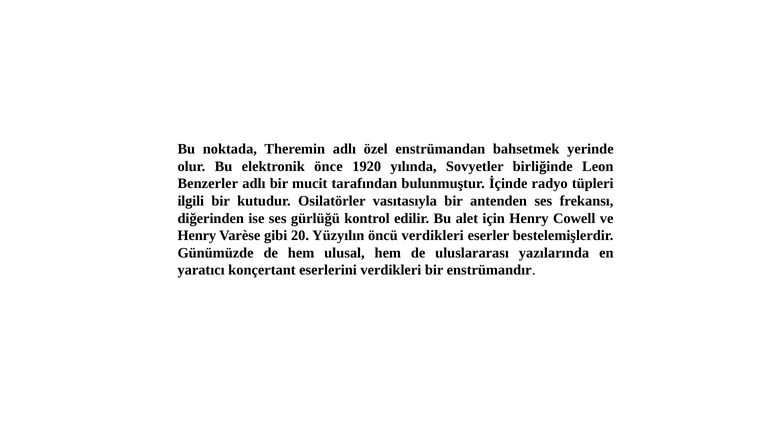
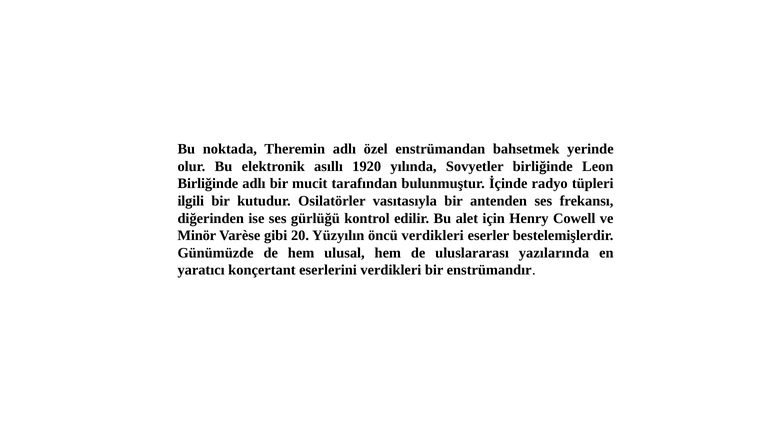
önce: önce -> asıllı
Benzerler at (208, 184): Benzerler -> Birliğinde
Henry at (197, 236): Henry -> Minör
